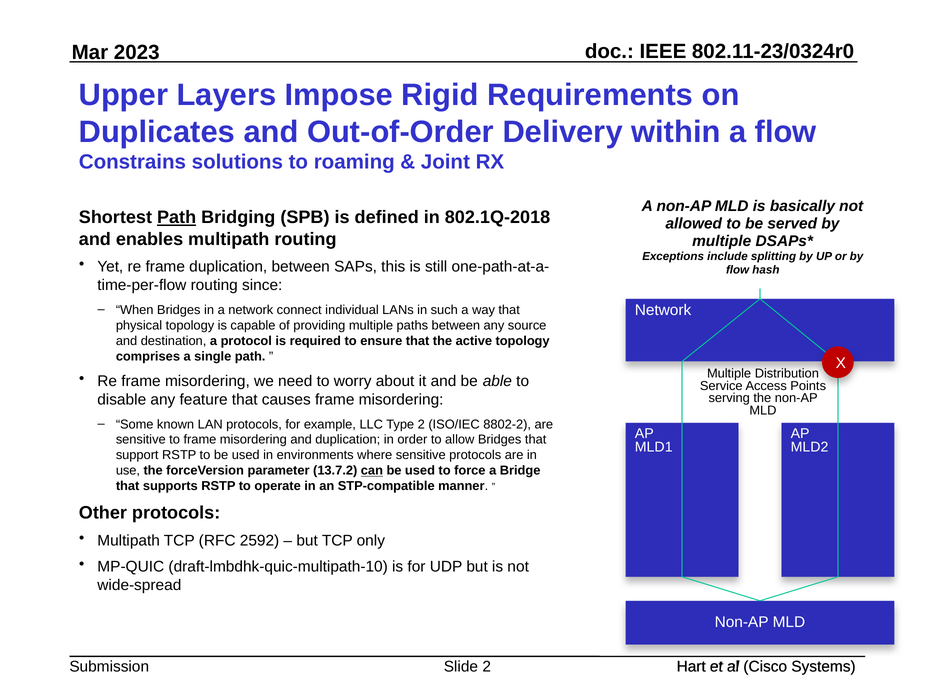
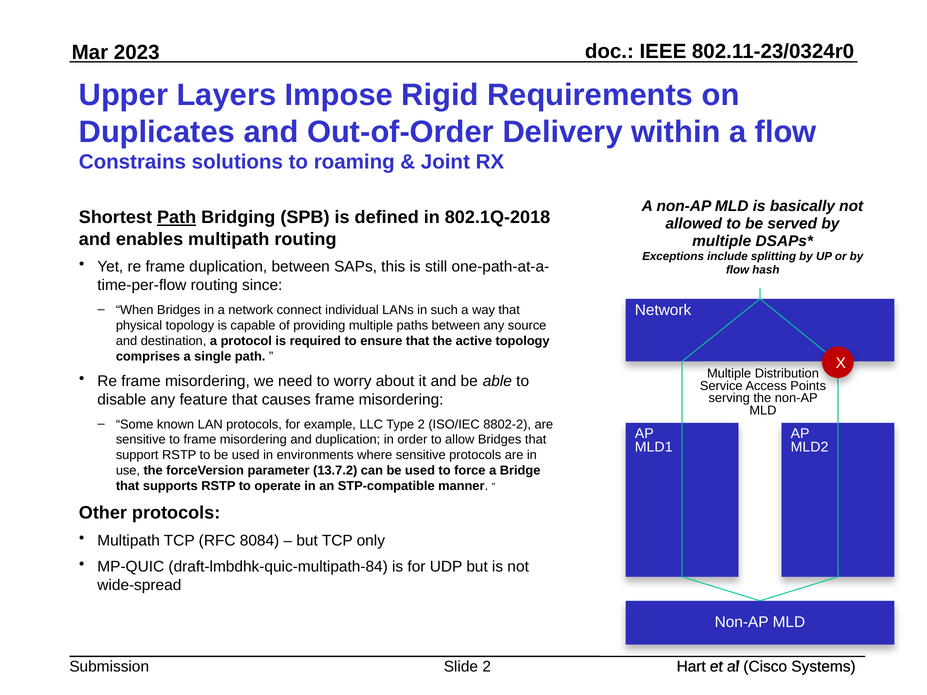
can underline: present -> none
2592: 2592 -> 8084
draft-lmbdhk-quic-multipath-10: draft-lmbdhk-quic-multipath-10 -> draft-lmbdhk-quic-multipath-84
